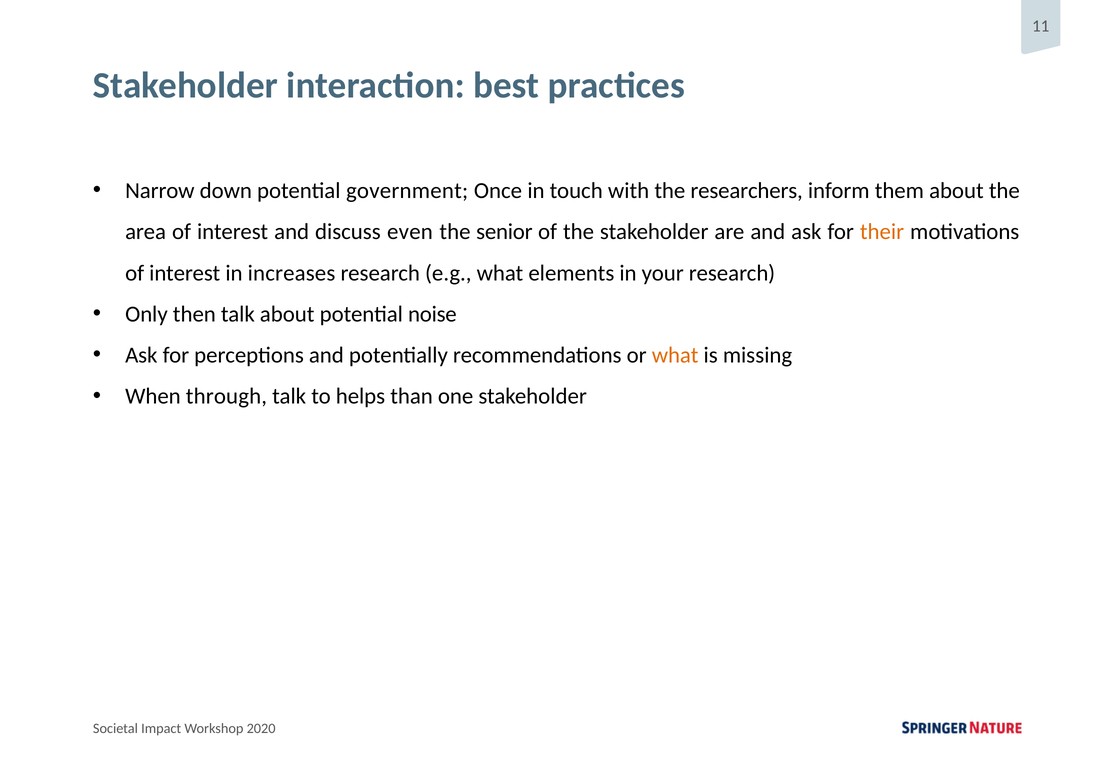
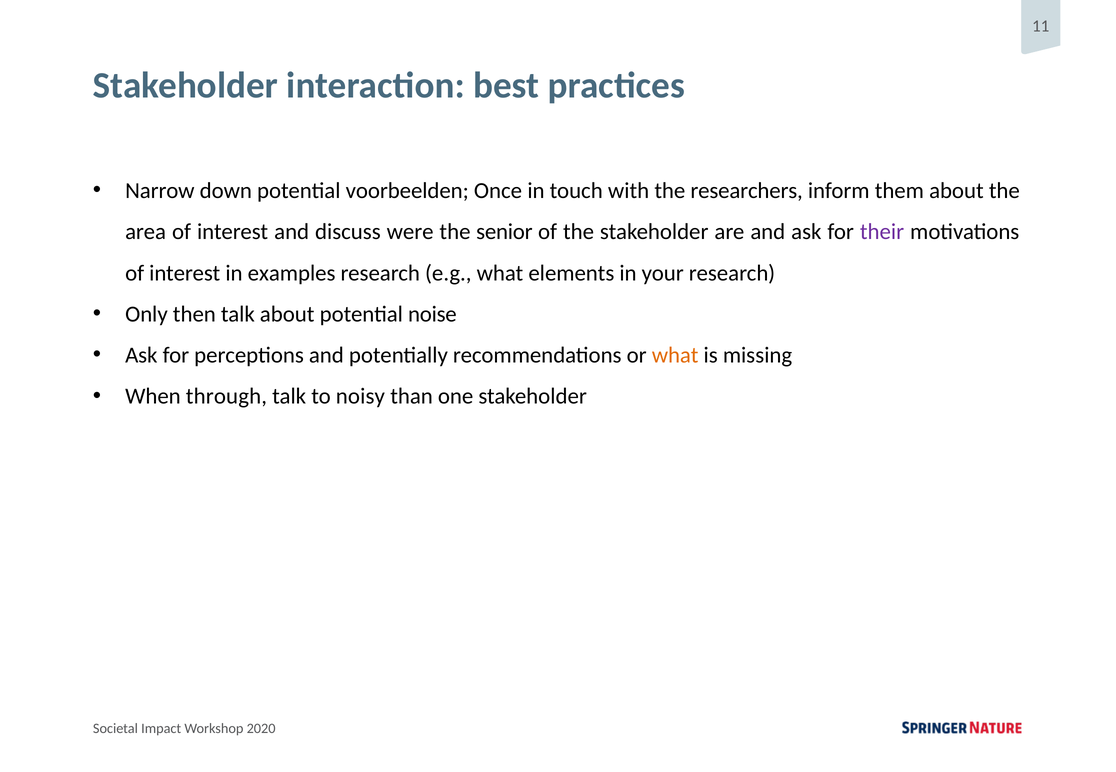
government: government -> voorbeelden
even: even -> were
their colour: orange -> purple
increases: increases -> examples
helps: helps -> noisy
